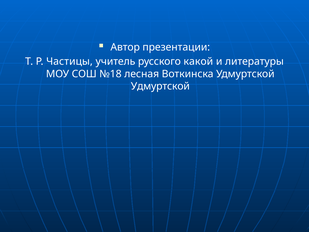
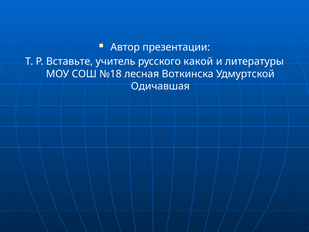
Частицы: Частицы -> Вставьте
Удмуртской at (160, 86): Удмуртской -> Одичавшая
